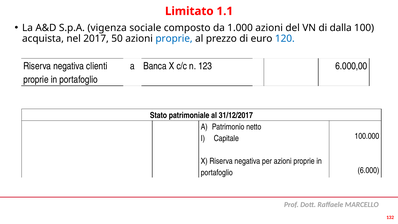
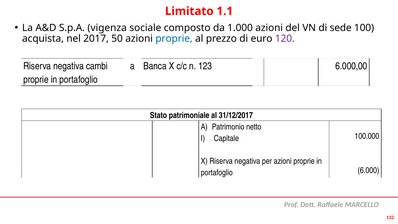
dalla: dalla -> sede
120 colour: blue -> purple
clienti: clienti -> cambi
